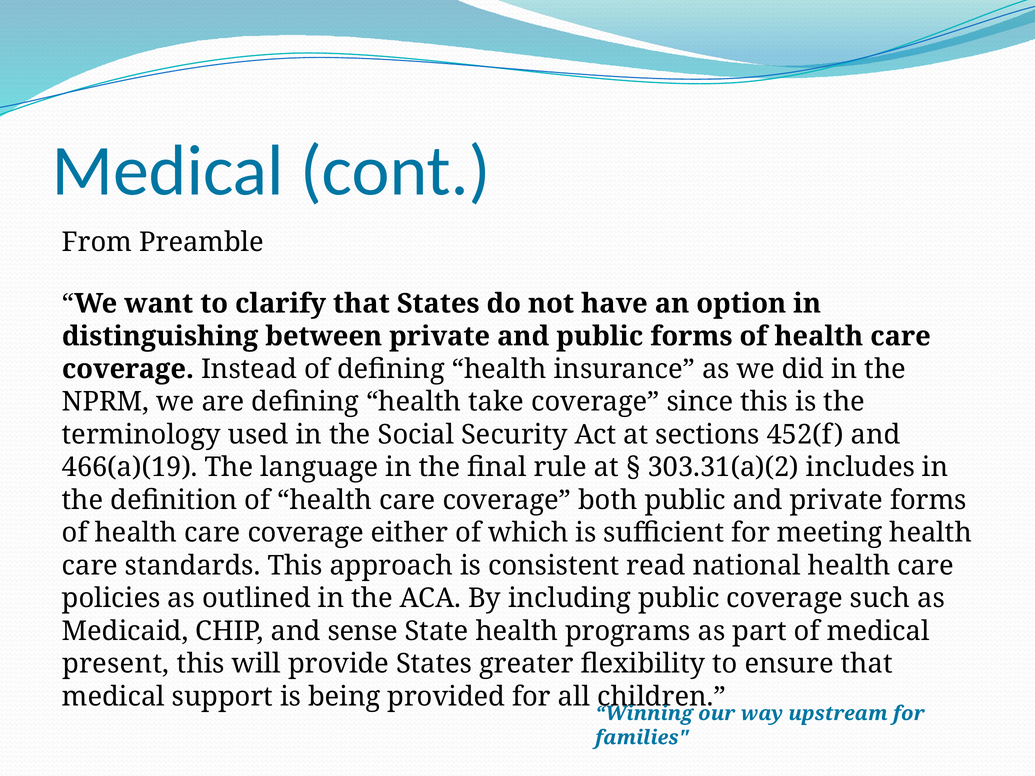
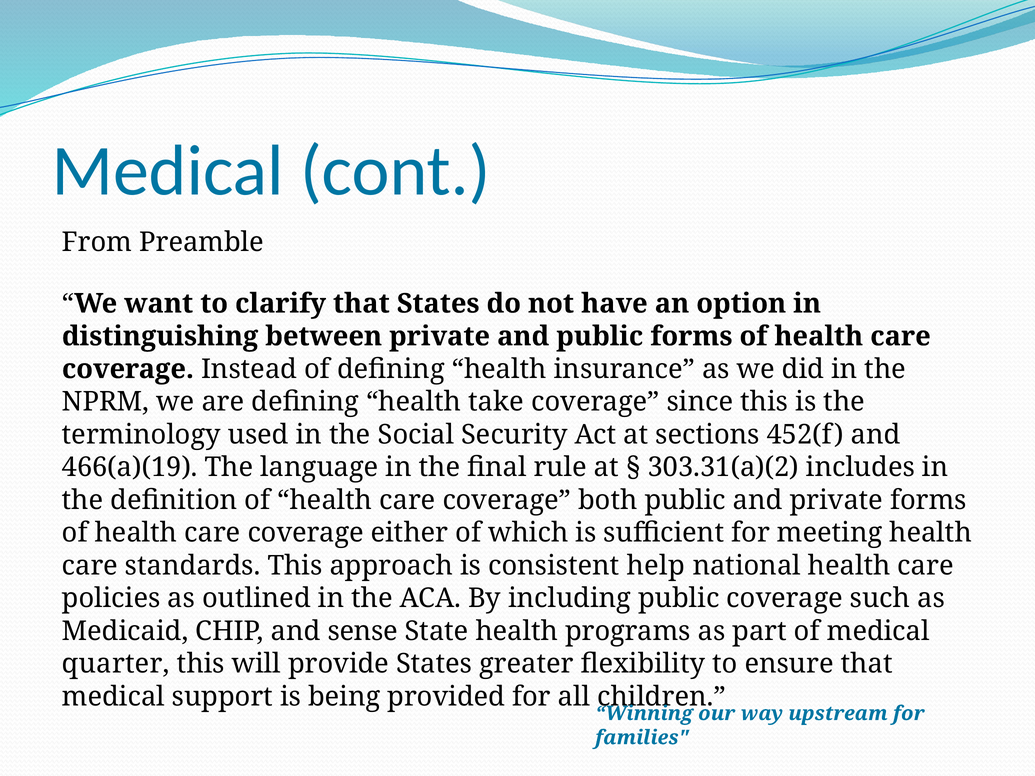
read: read -> help
present: present -> quarter
